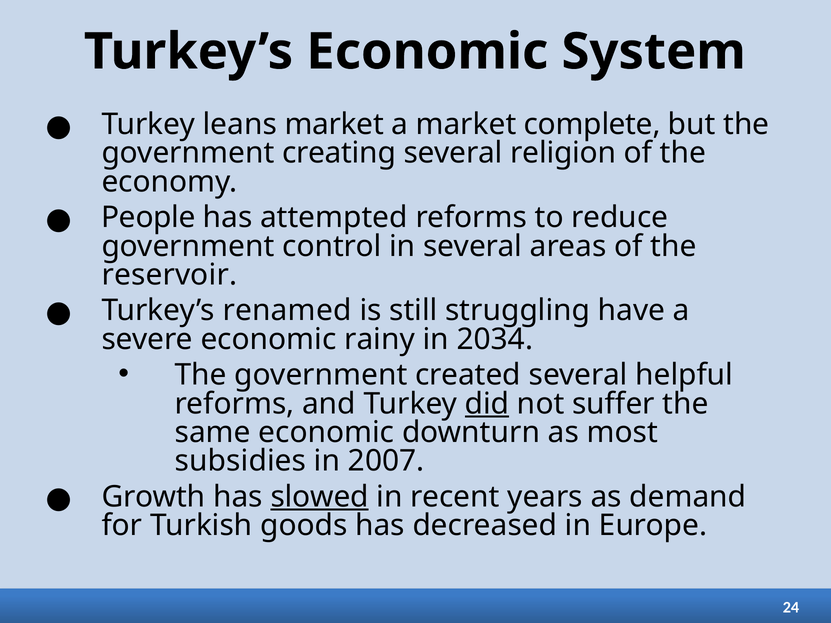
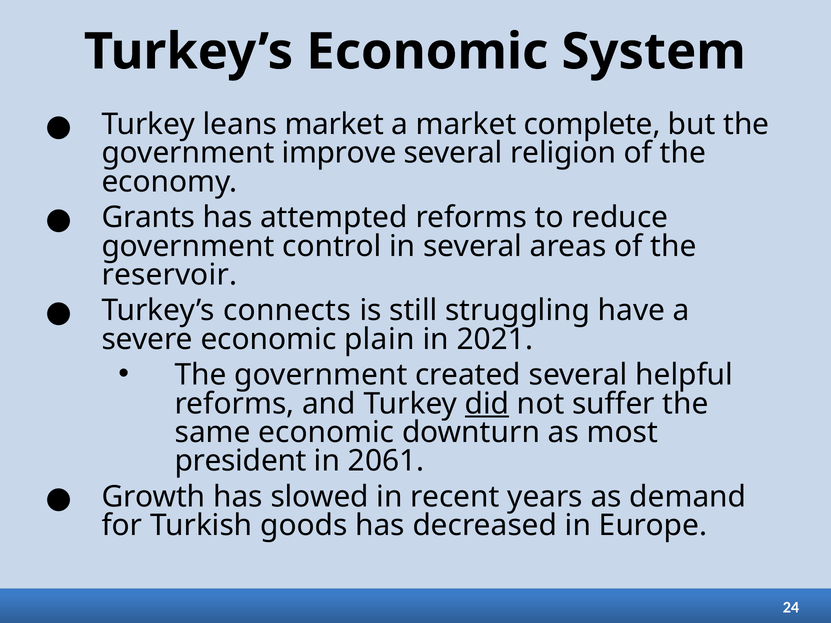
creating: creating -> improve
People: People -> Grants
renamed: renamed -> connects
rainy: rainy -> plain
2034: 2034 -> 2021
subsidies: subsidies -> president
2007: 2007 -> 2061
slowed underline: present -> none
